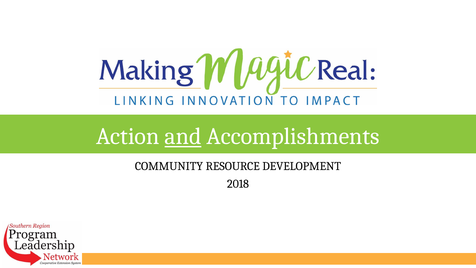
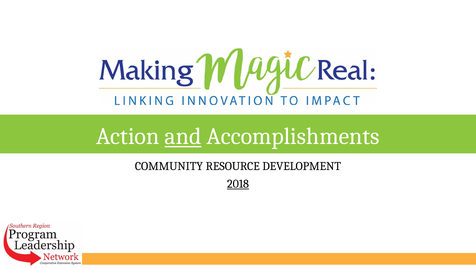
2018 underline: none -> present
